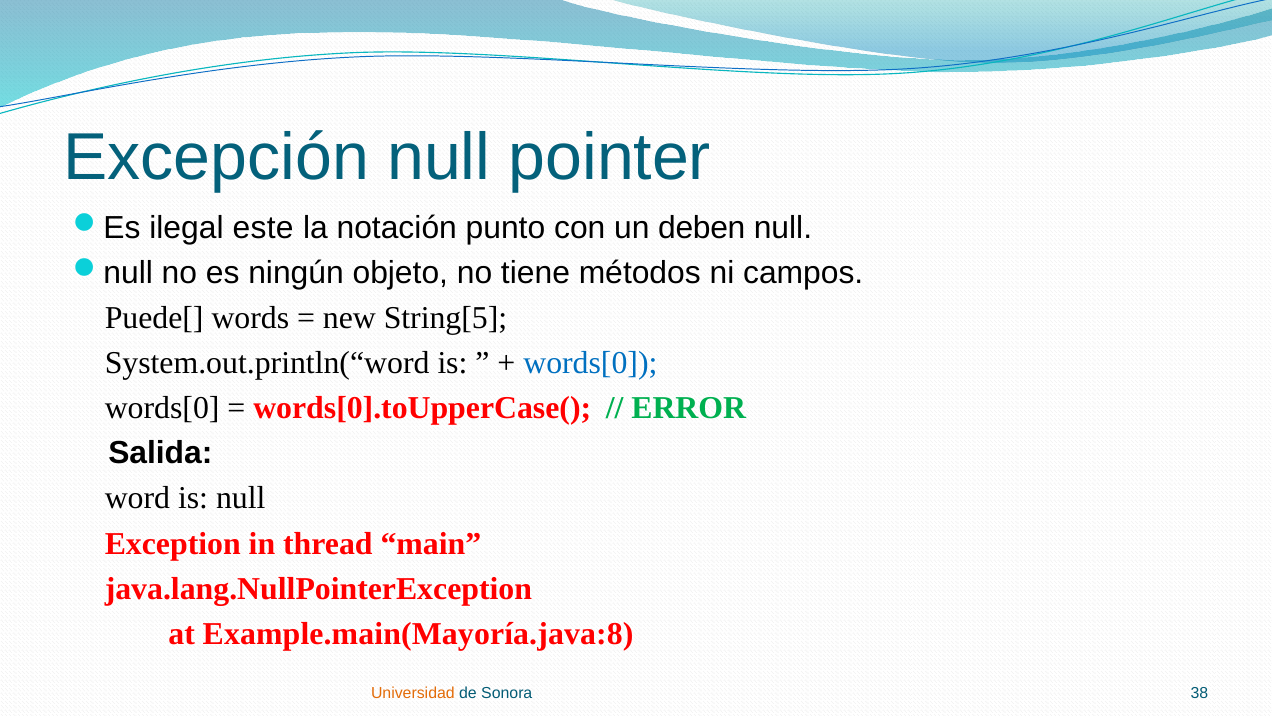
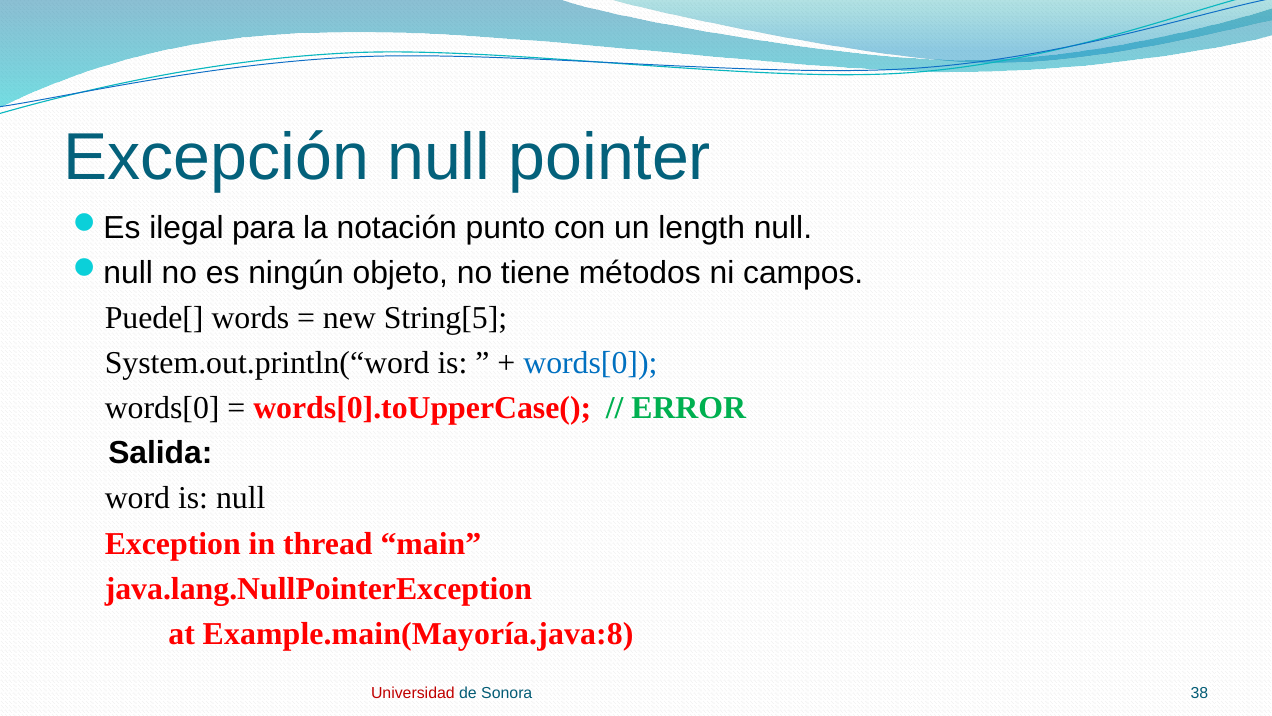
este: este -> para
deben: deben -> length
Universidad colour: orange -> red
